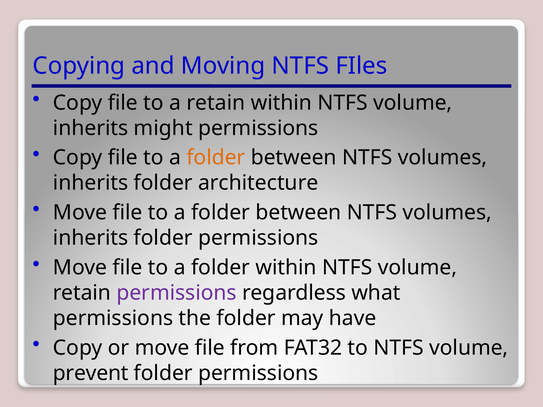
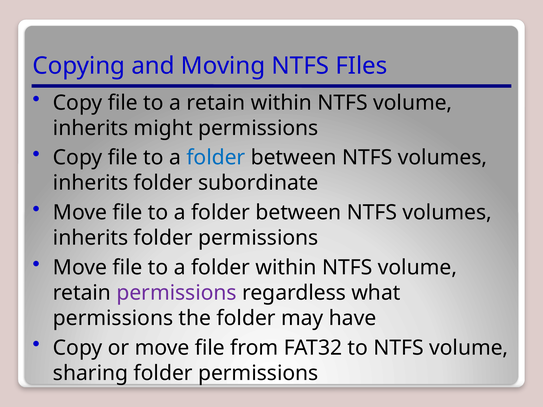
folder at (216, 158) colour: orange -> blue
architecture: architecture -> subordinate
prevent: prevent -> sharing
